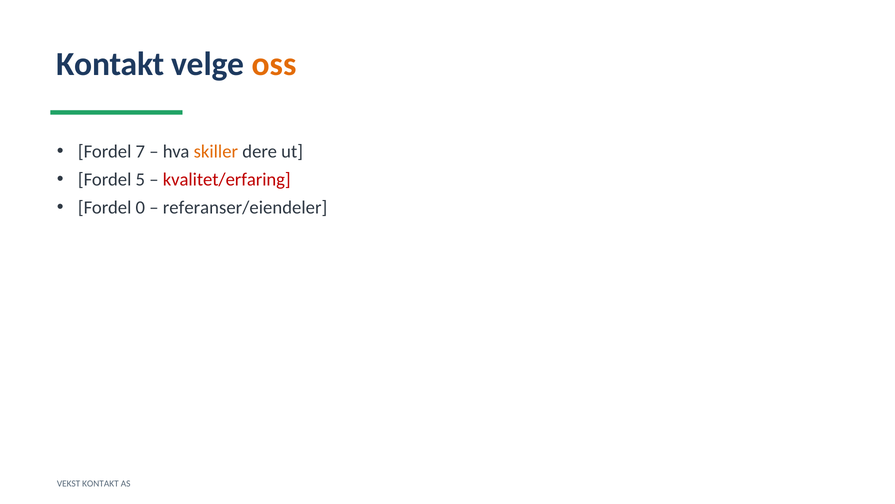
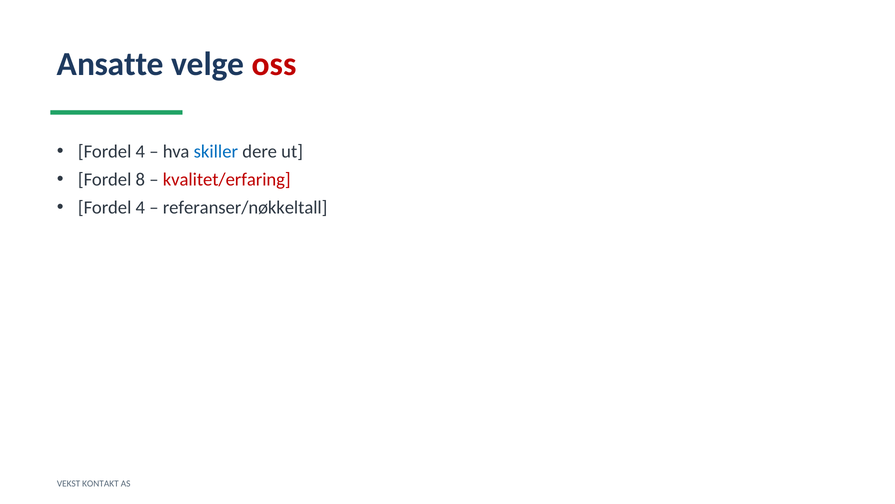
Kontakt at (110, 64): Kontakt -> Ansatte
oss colour: orange -> red
7 at (140, 152): 7 -> 4
skiller colour: orange -> blue
5: 5 -> 8
0 at (140, 208): 0 -> 4
referanser/eiendeler: referanser/eiendeler -> referanser/nøkkeltall
